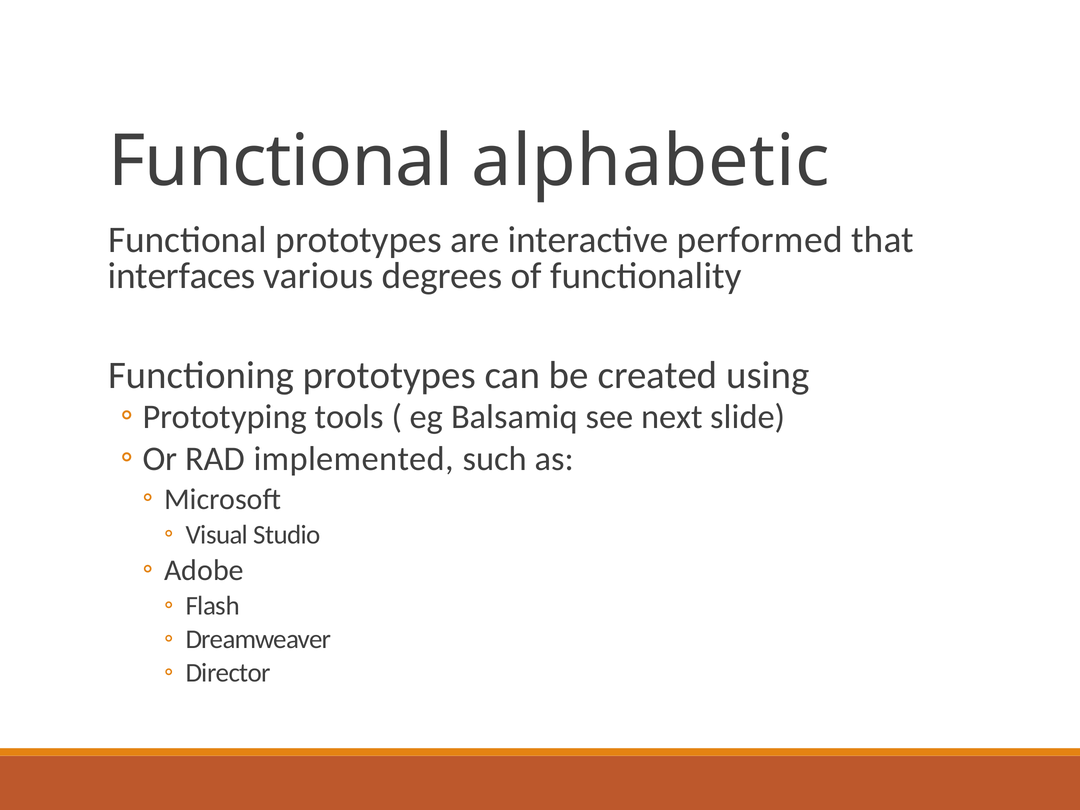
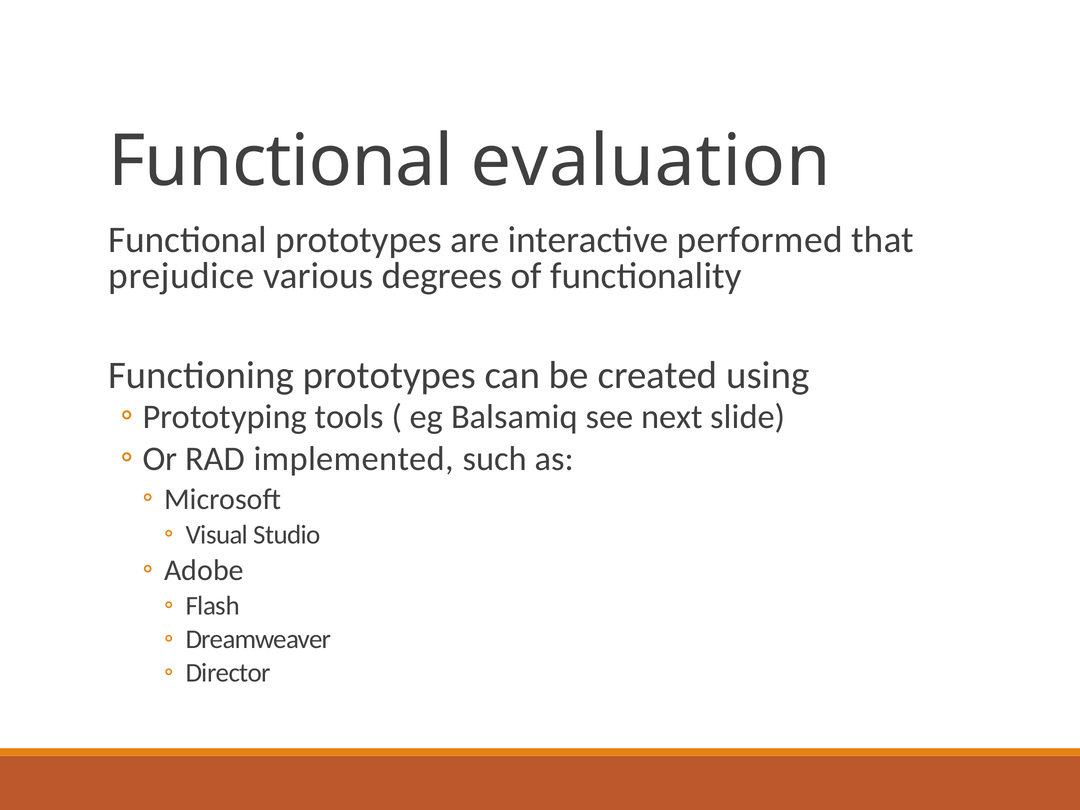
alphabetic: alphabetic -> evaluation
interfaces: interfaces -> prejudice
